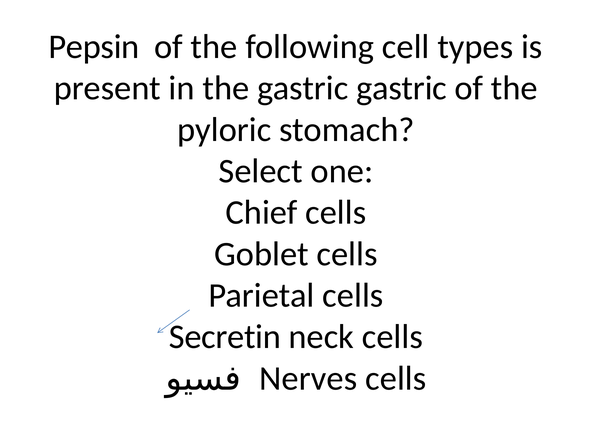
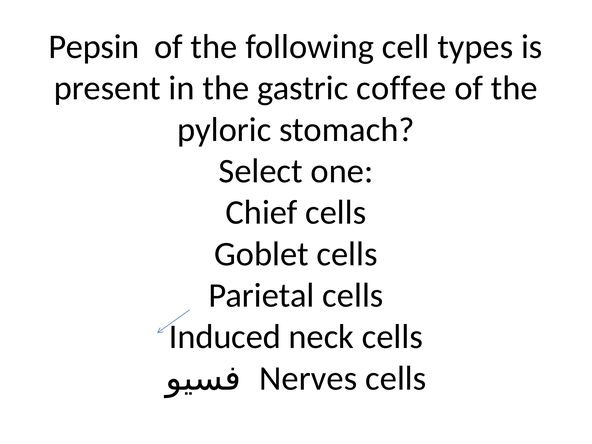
gastric gastric: gastric -> coffee
Secretin: Secretin -> Induced
